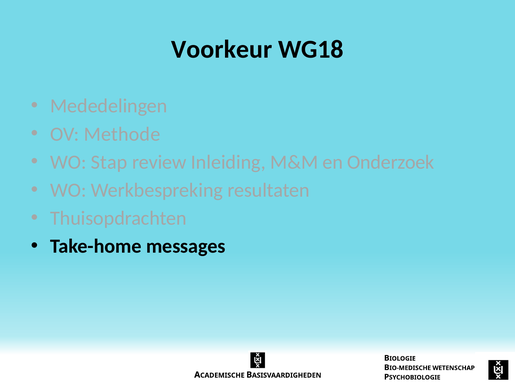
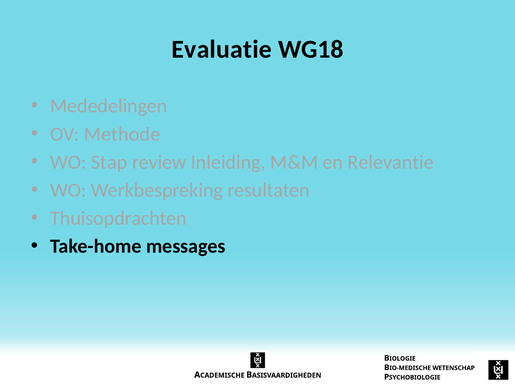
Voorkeur: Voorkeur -> Evaluatie
Onderzoek: Onderzoek -> Relevantie
